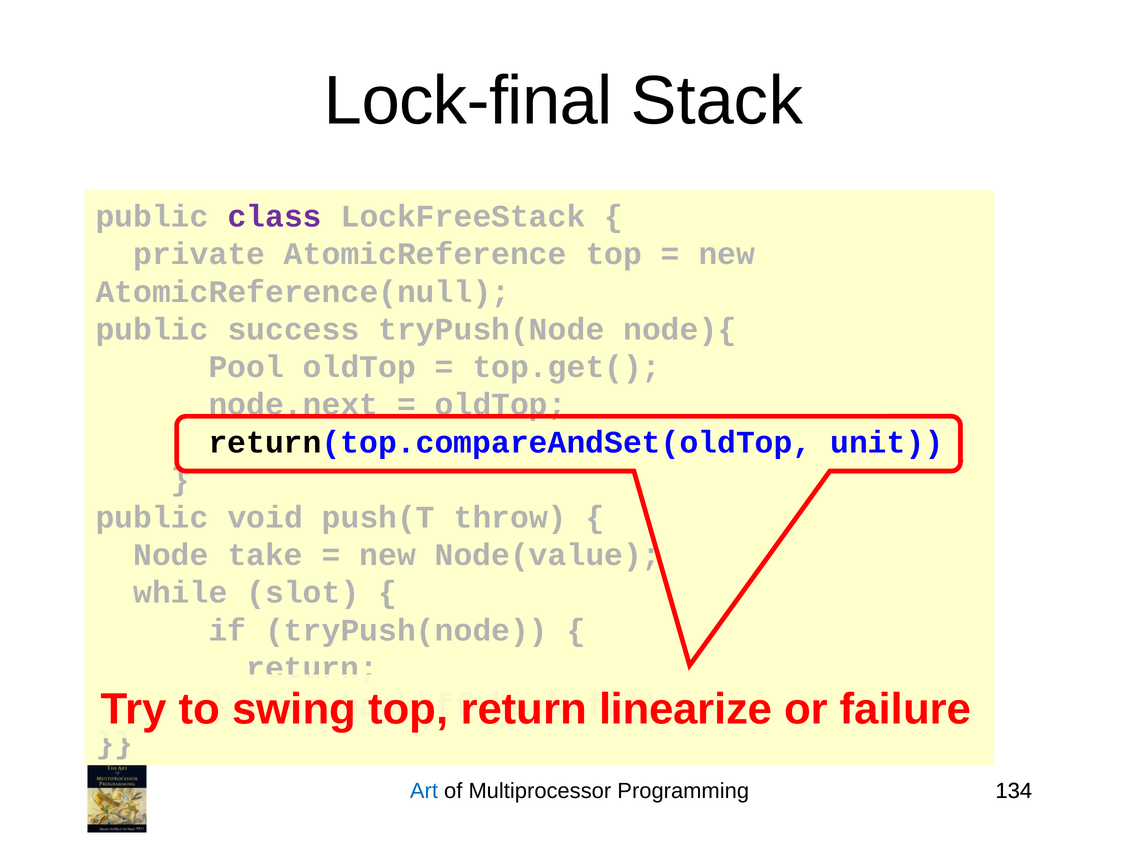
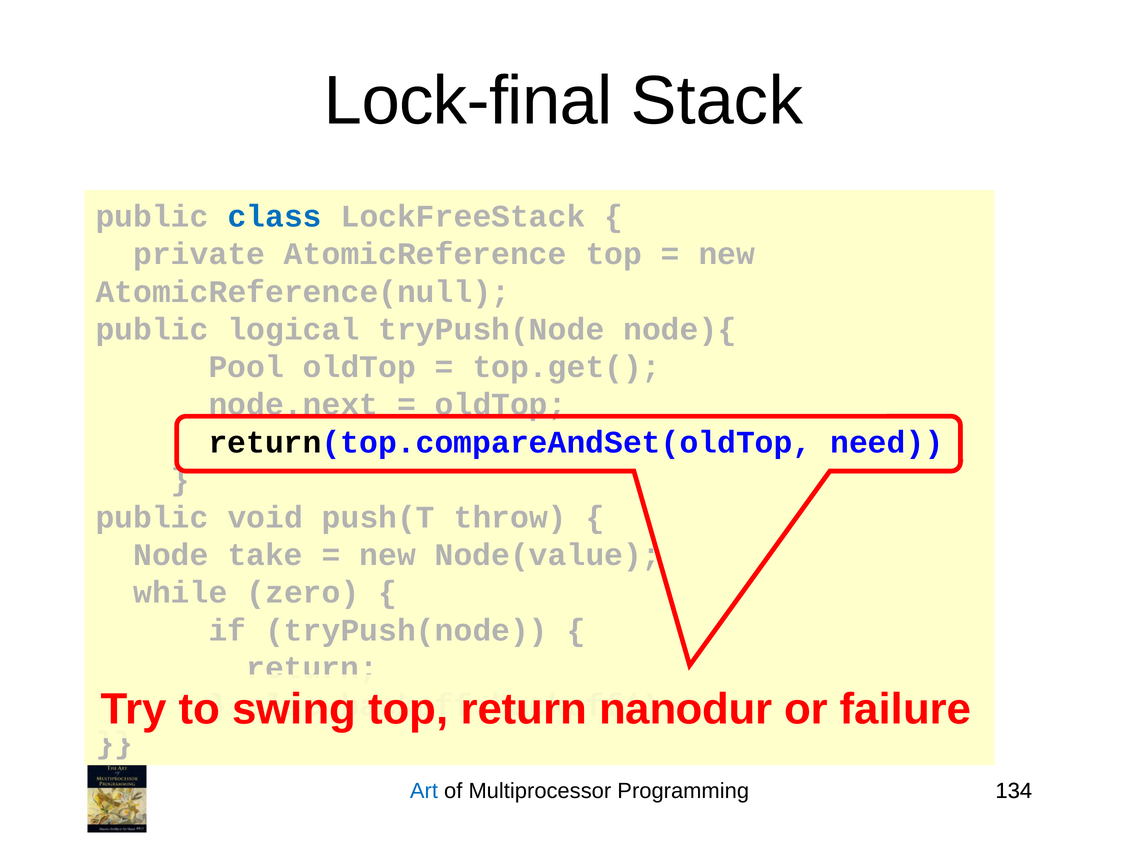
class colour: purple -> blue
success: success -> logical
unit: unit -> need
slot: slot -> zero
linearize: linearize -> nanodur
